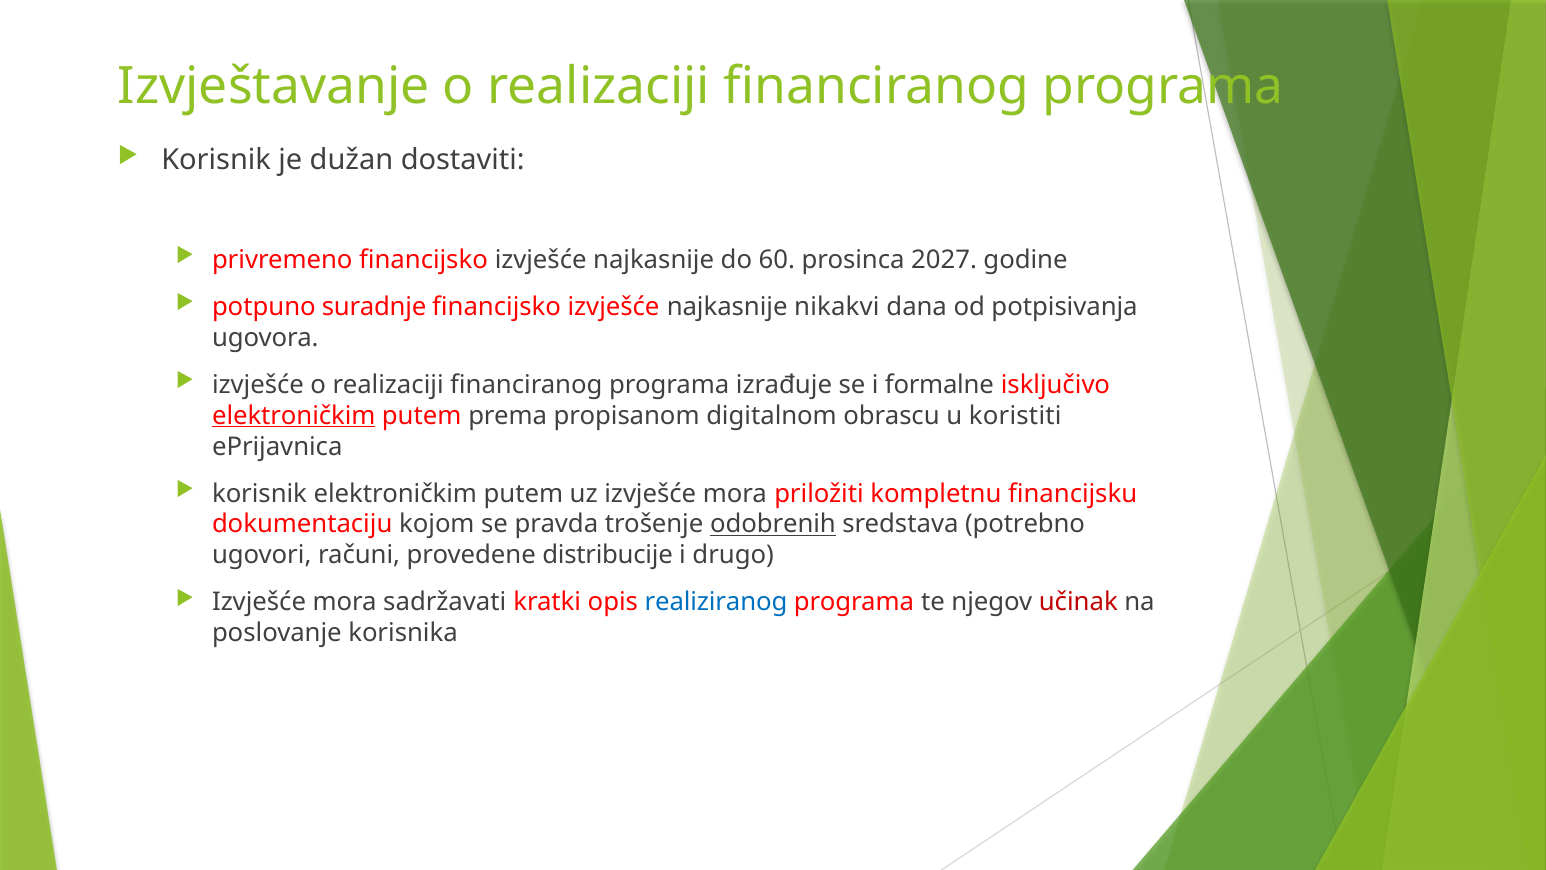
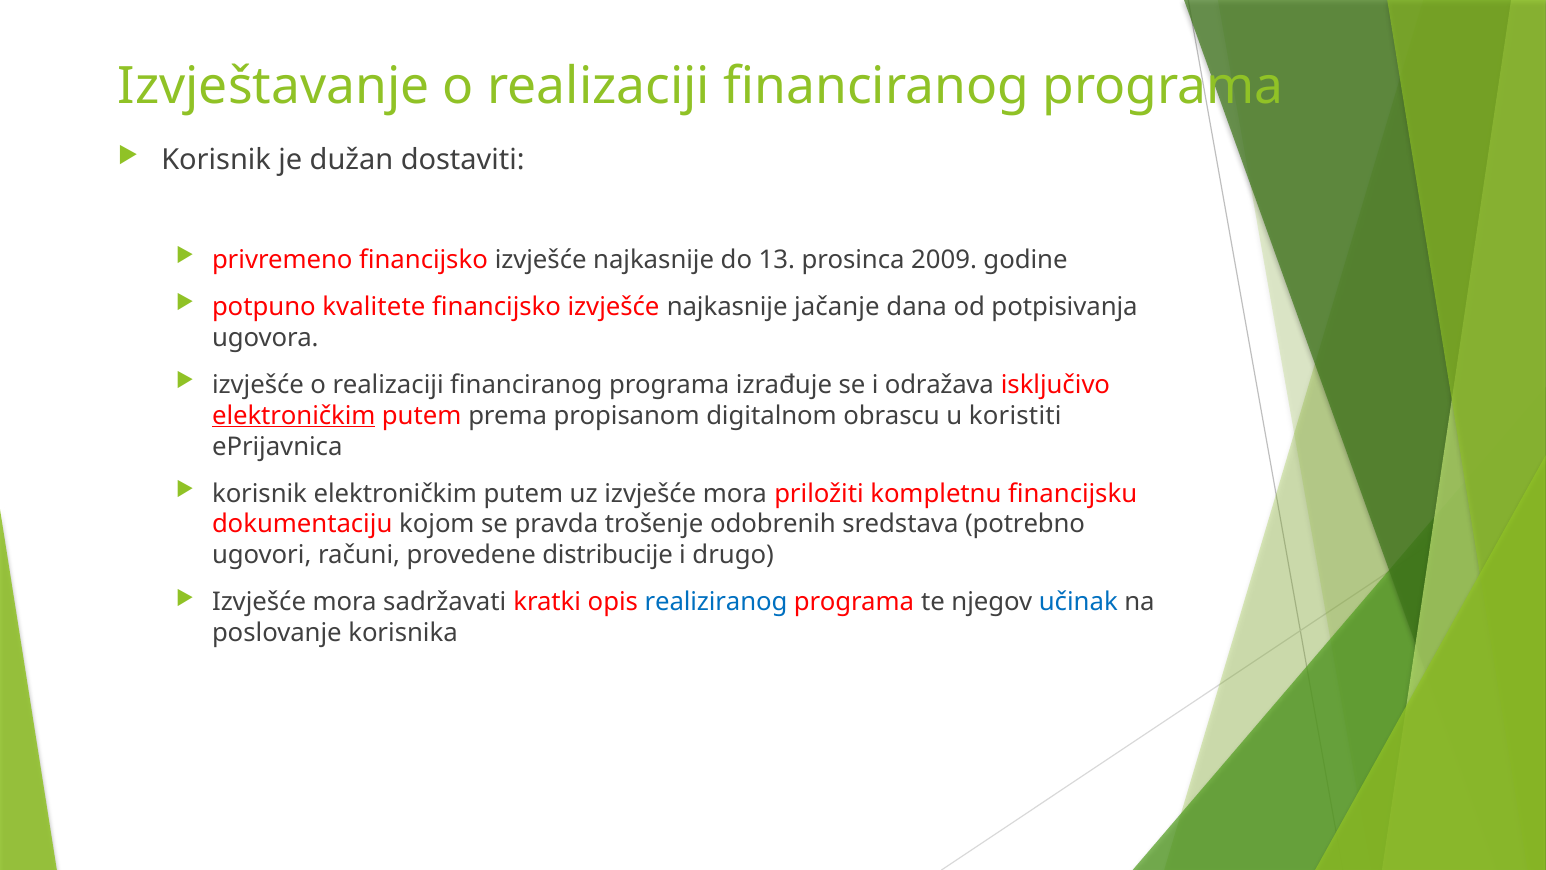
60: 60 -> 13
2027: 2027 -> 2009
suradnje: suradnje -> kvalitete
nikakvi: nikakvi -> jačanje
formalne: formalne -> odražava
odobrenih underline: present -> none
učinak colour: red -> blue
